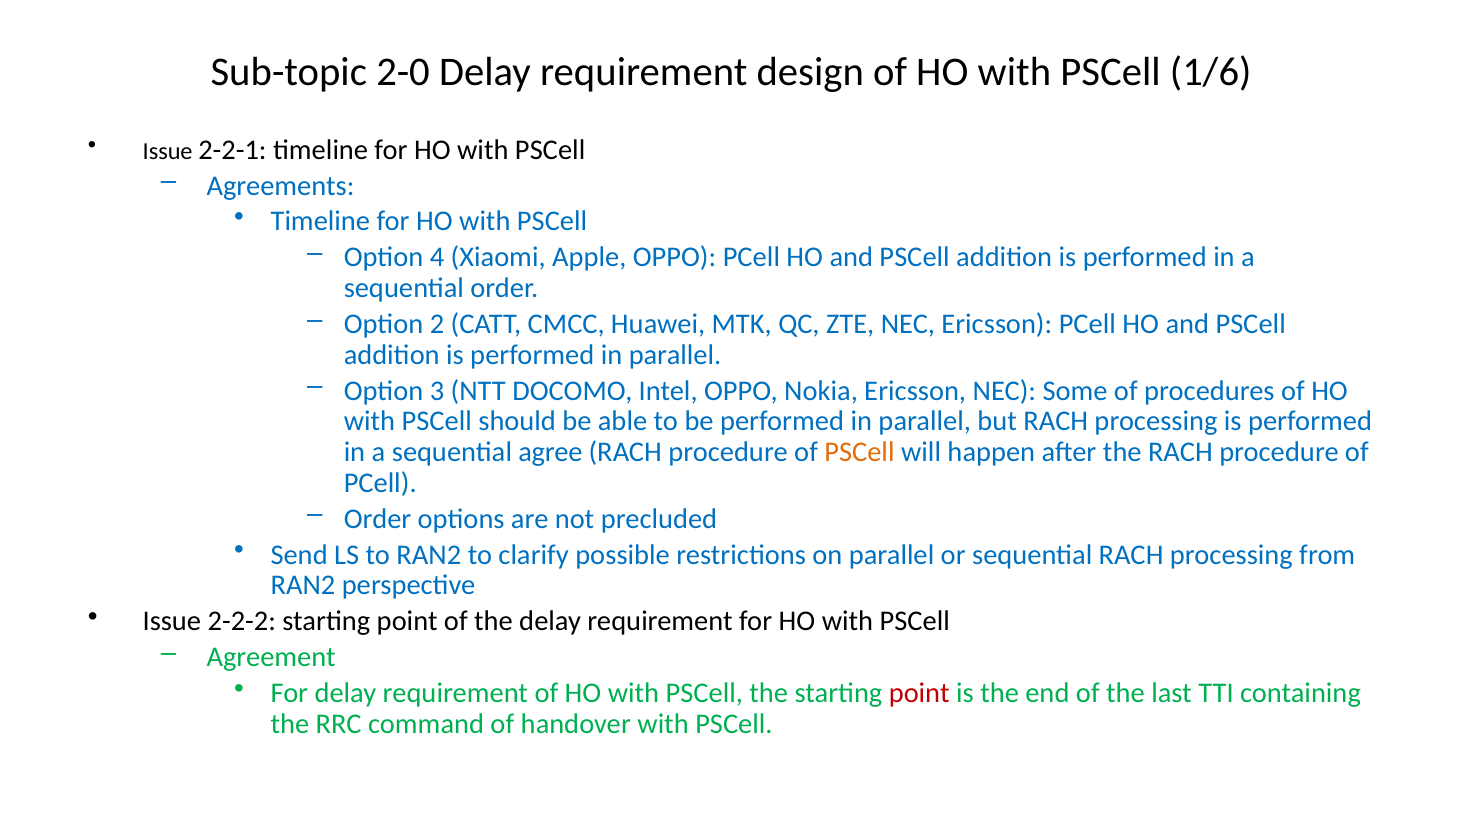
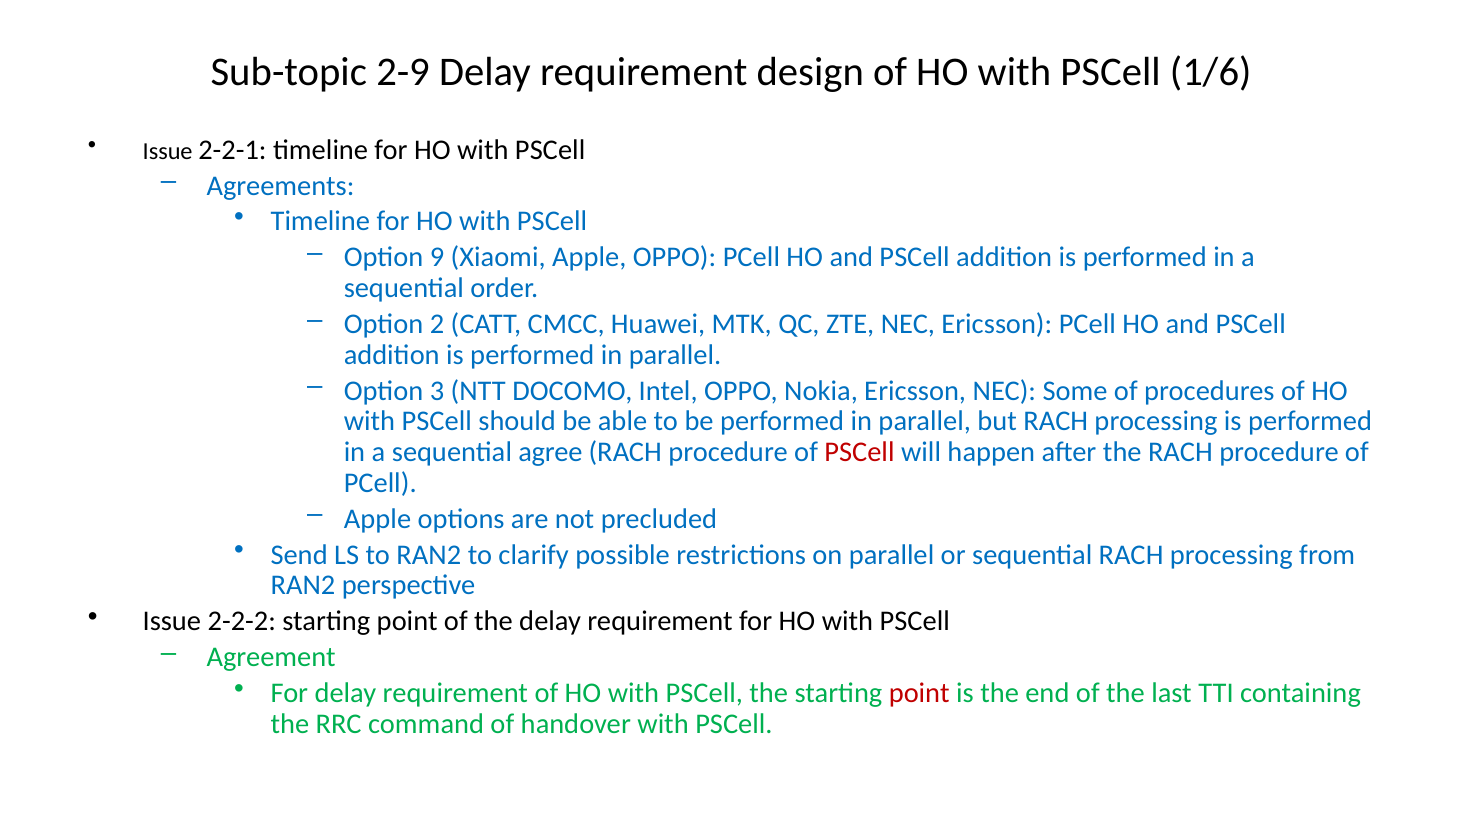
2-0: 2-0 -> 2-9
4: 4 -> 9
PSCell at (859, 452) colour: orange -> red
Order at (378, 519): Order -> Apple
